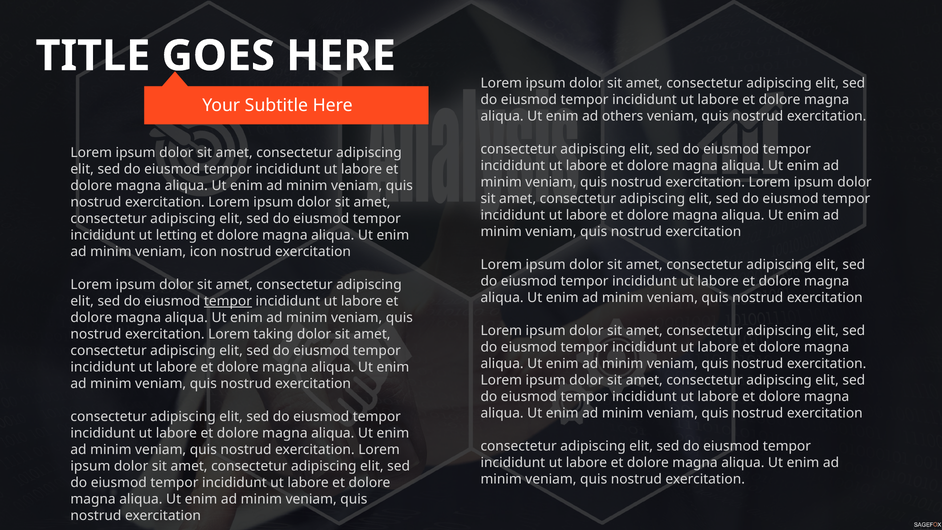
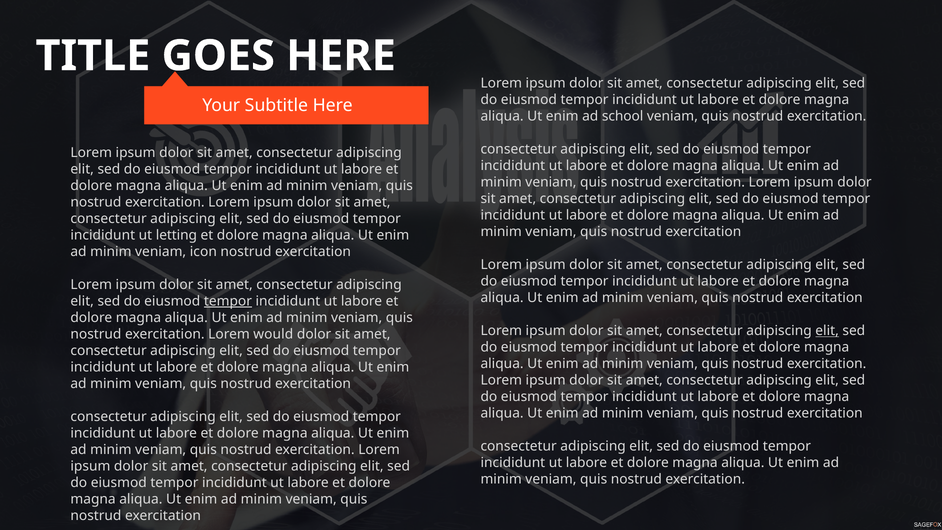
others: others -> school
elit at (827, 331) underline: none -> present
taking: taking -> would
